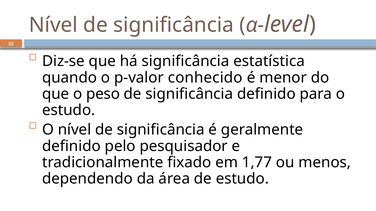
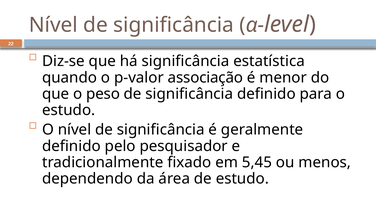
conhecido: conhecido -> associação
1,77: 1,77 -> 5,45
